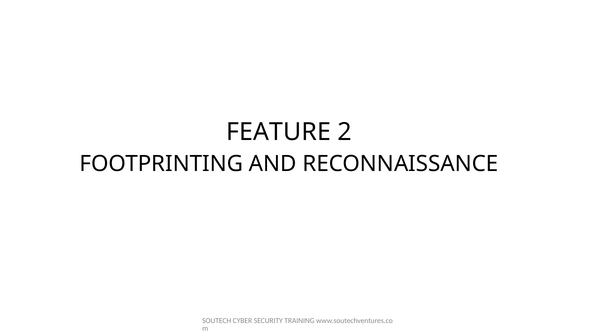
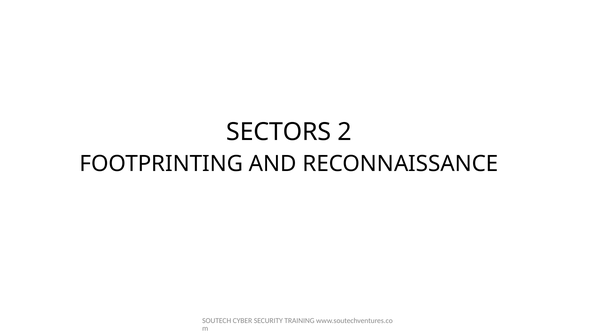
FEATURE: FEATURE -> SECTORS
